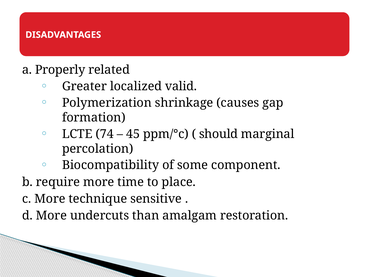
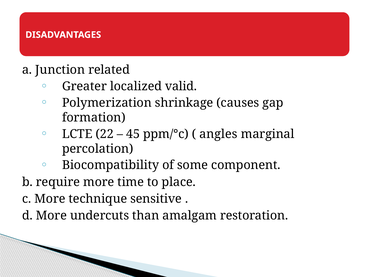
Properly: Properly -> Junction
74: 74 -> 22
should: should -> angles
